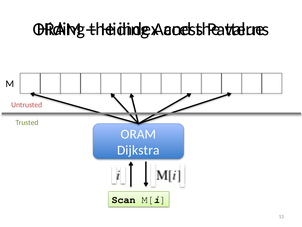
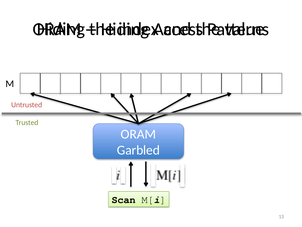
Dijkstra: Dijkstra -> Garbled
